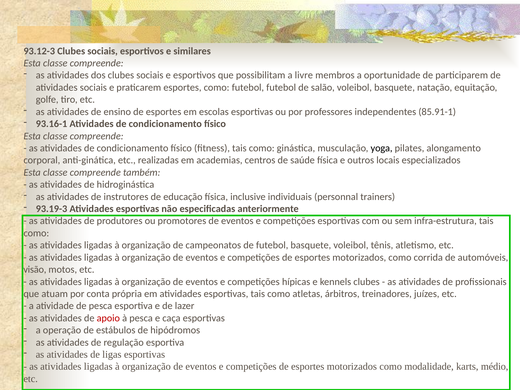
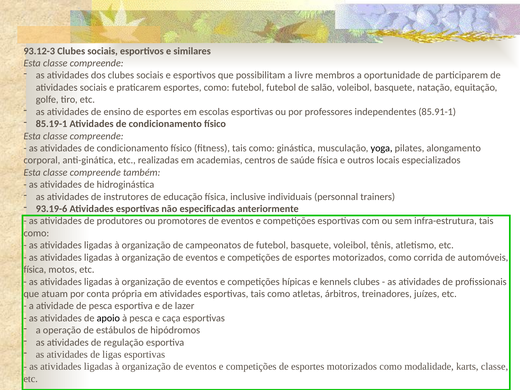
93.16-1: 93.16-1 -> 85.19-1
93.19-3: 93.19-3 -> 93.19-6
visão at (35, 270): visão -> física
apoio colour: red -> black
karts médio: médio -> classe
